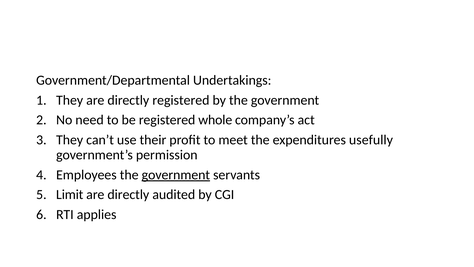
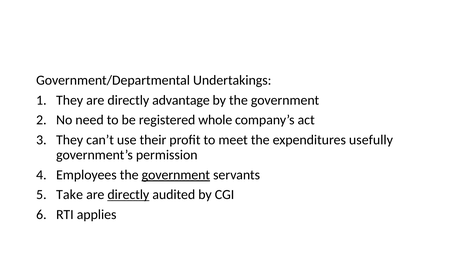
directly registered: registered -> advantage
Limit: Limit -> Take
directly at (128, 194) underline: none -> present
